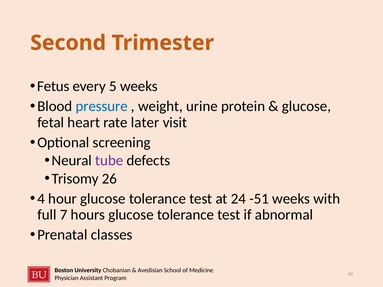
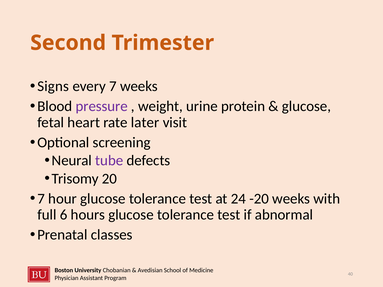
Fetus: Fetus -> Signs
every 5: 5 -> 7
pressure colour: blue -> purple
26: 26 -> 20
4 at (41, 199): 4 -> 7
-51: -51 -> -20
7: 7 -> 6
